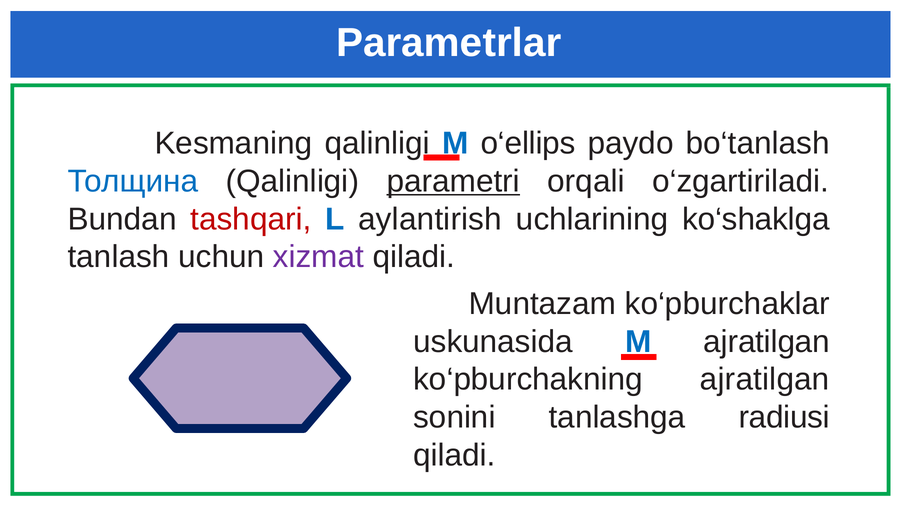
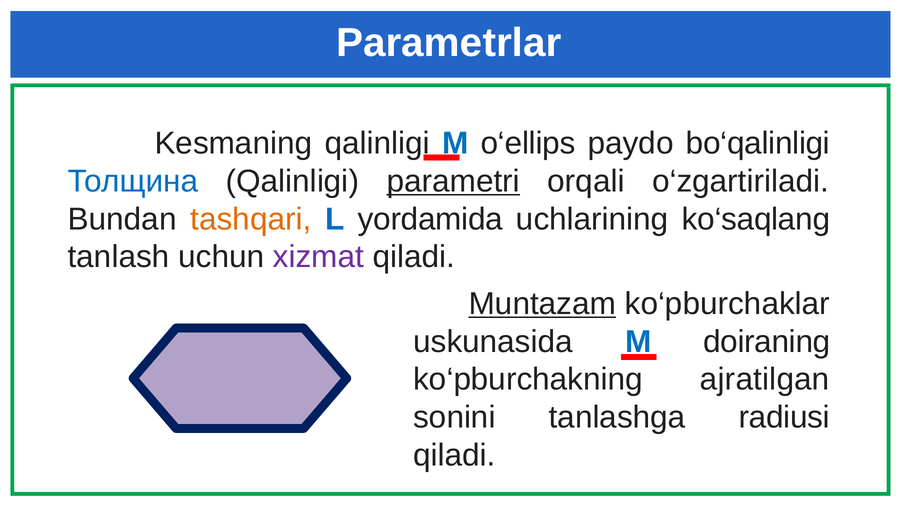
bo‘tanlash: bo‘tanlash -> bo‘qalinligi
tashqari colour: red -> orange
aylantirish: aylantirish -> yordamida
ko‘shaklga: ko‘shaklga -> ko‘saqlang
Muntazam underline: none -> present
ajratilgan at (767, 342): ajratilgan -> doiraning
